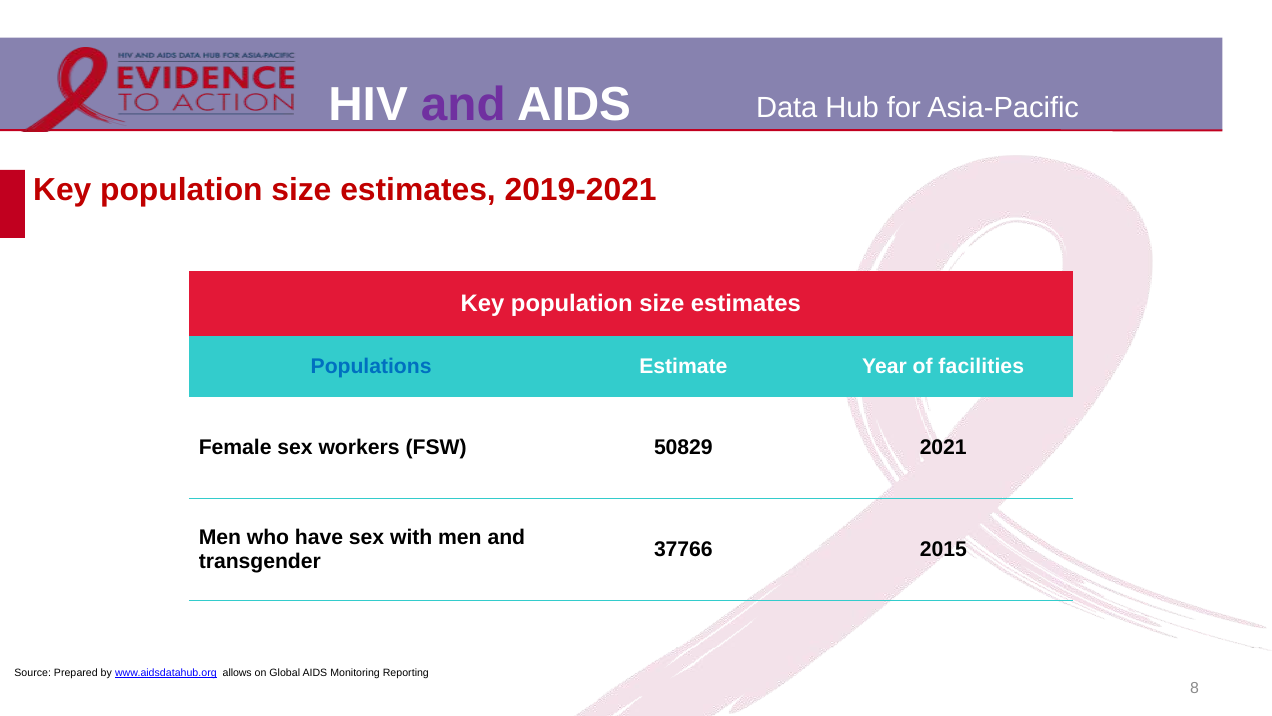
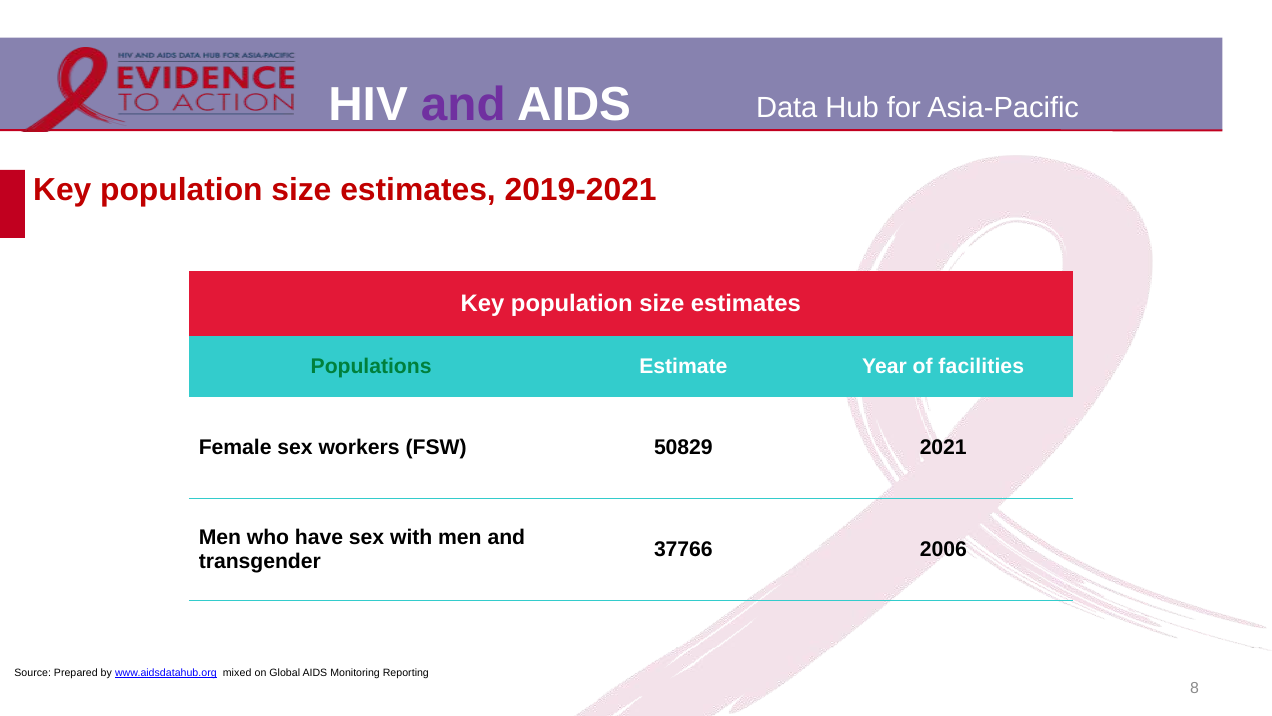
Populations colour: blue -> green
2015: 2015 -> 2006
allows: allows -> mixed
